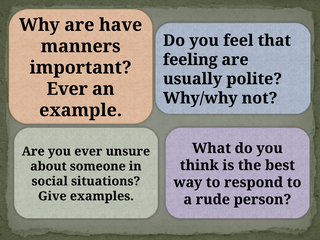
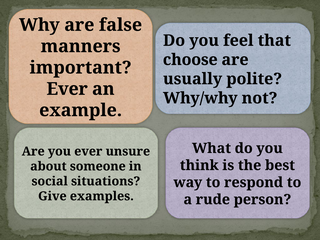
have: have -> false
feeling: feeling -> choose
